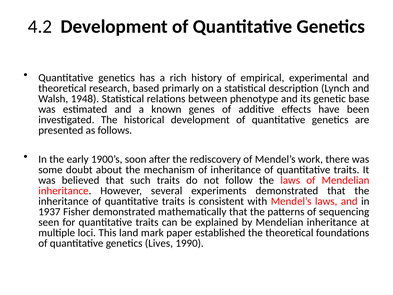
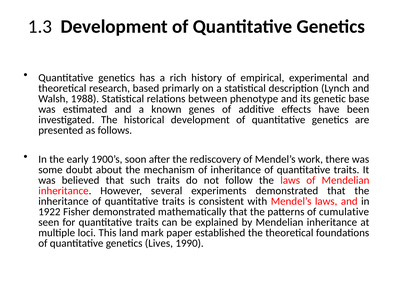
4.2: 4.2 -> 1.3
1948: 1948 -> 1988
1937: 1937 -> 1922
sequencing: sequencing -> cumulative
